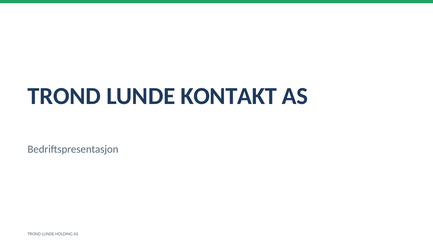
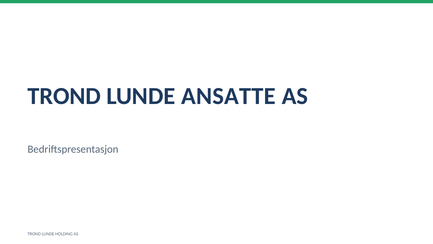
KONTAKT: KONTAKT -> ANSATTE
